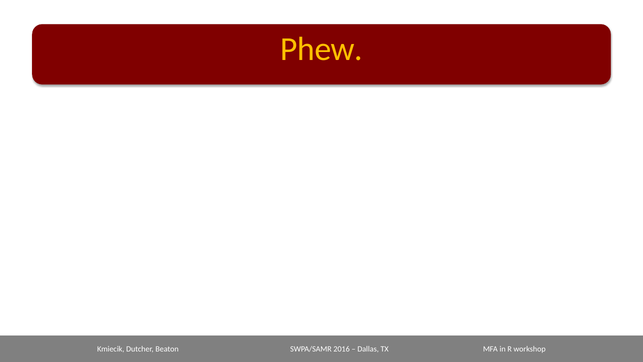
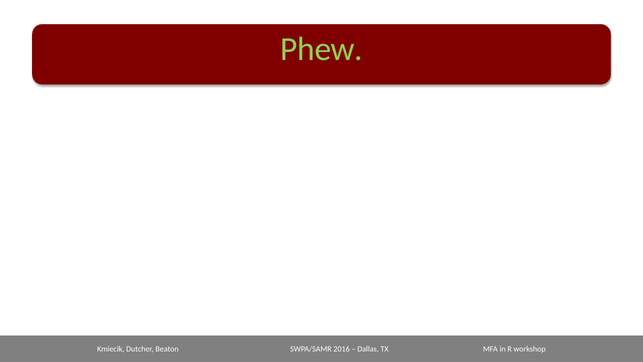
Phew colour: yellow -> light green
